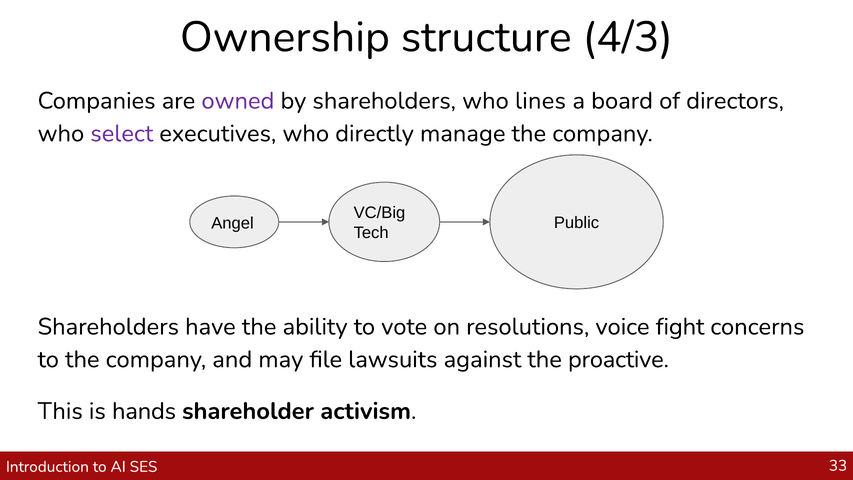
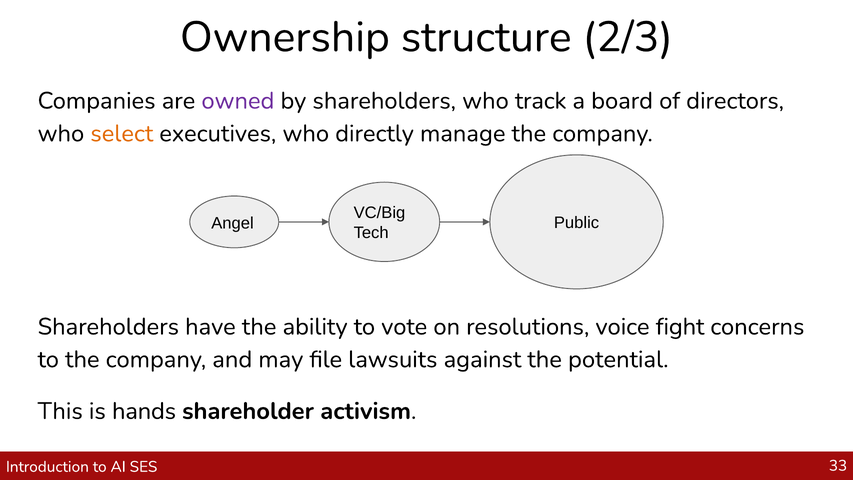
4/3: 4/3 -> 2/3
lines: lines -> track
select colour: purple -> orange
proactive: proactive -> potential
